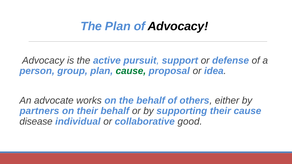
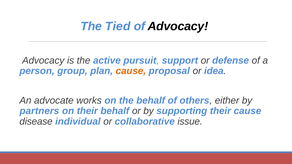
The Plan: Plan -> Tied
cause at (131, 71) colour: green -> orange
good: good -> issue
